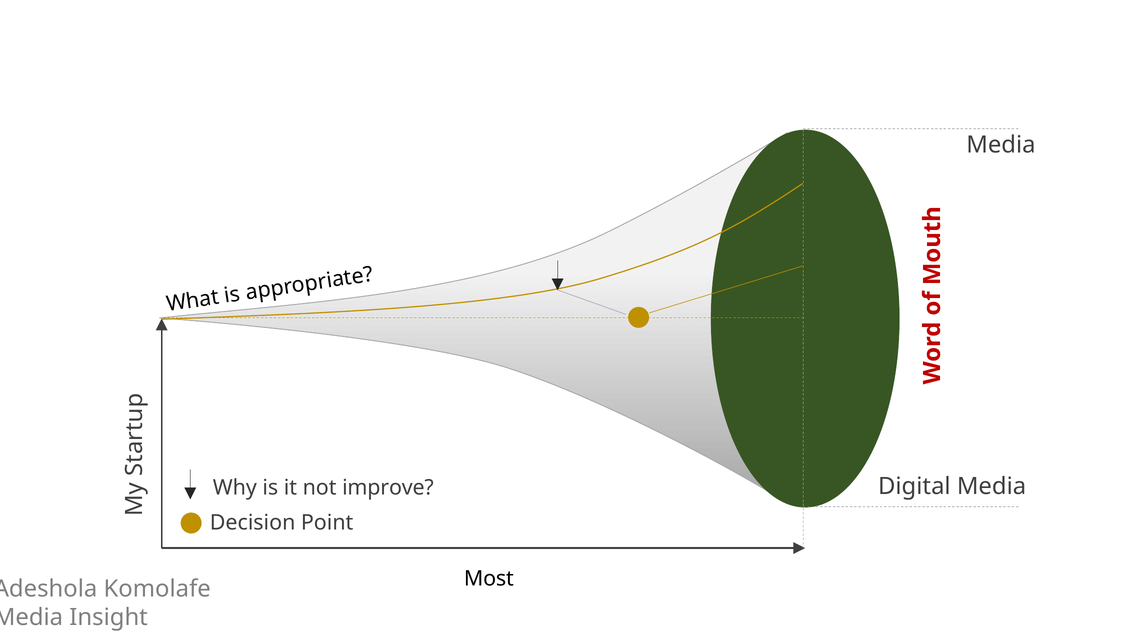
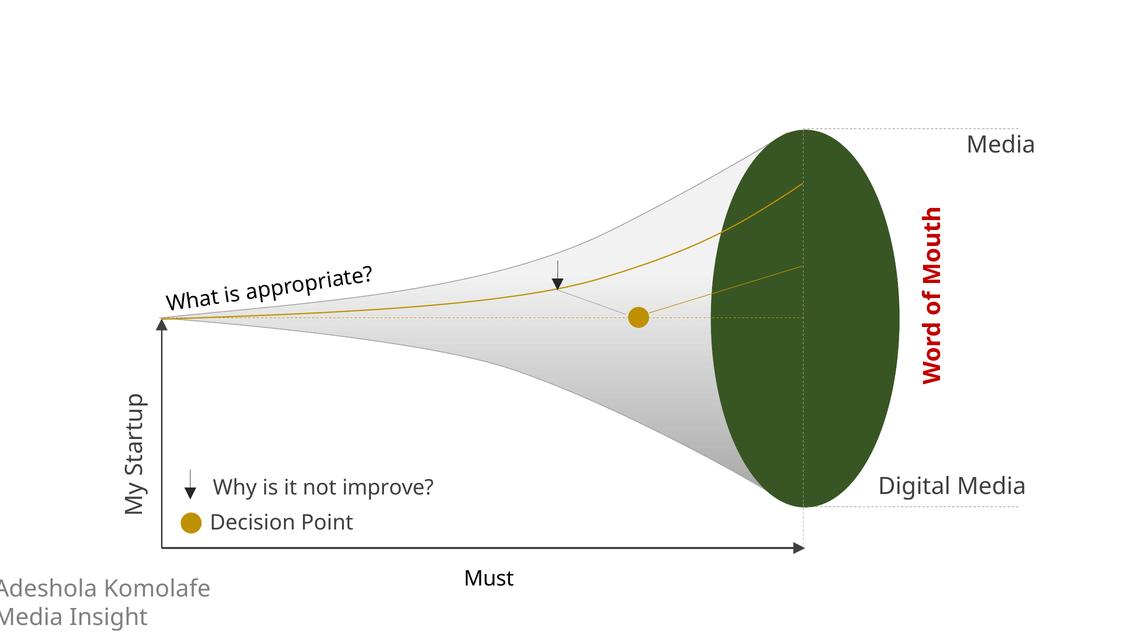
Most: Most -> Must
